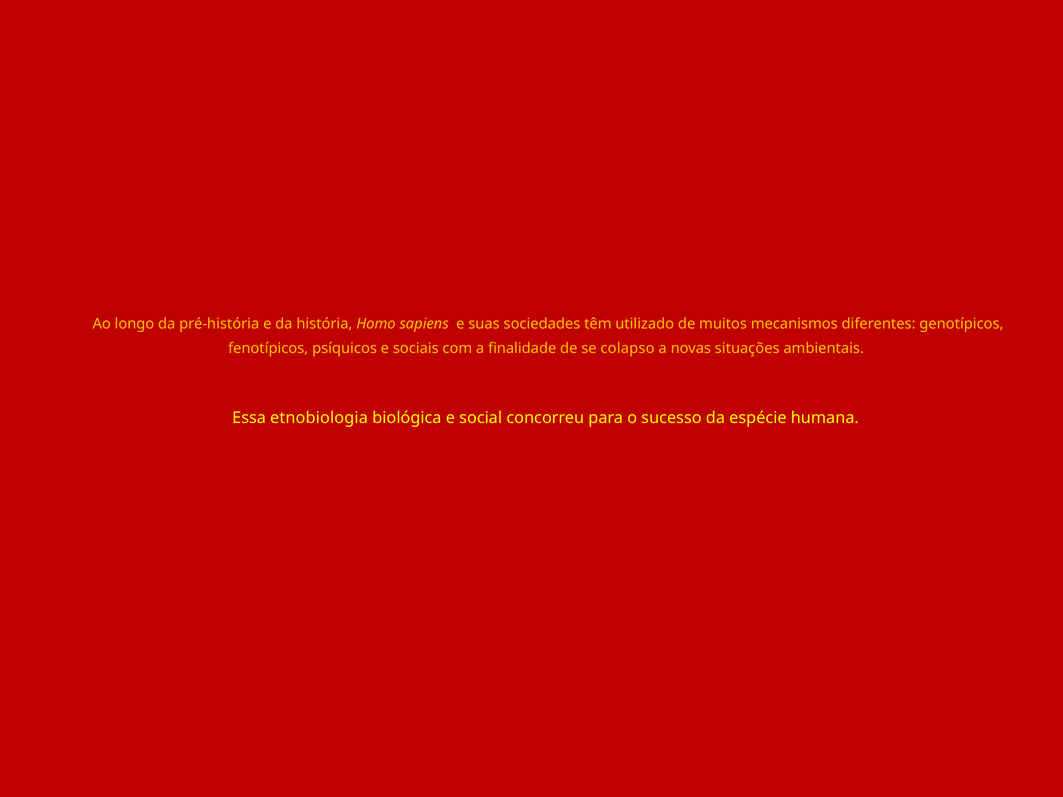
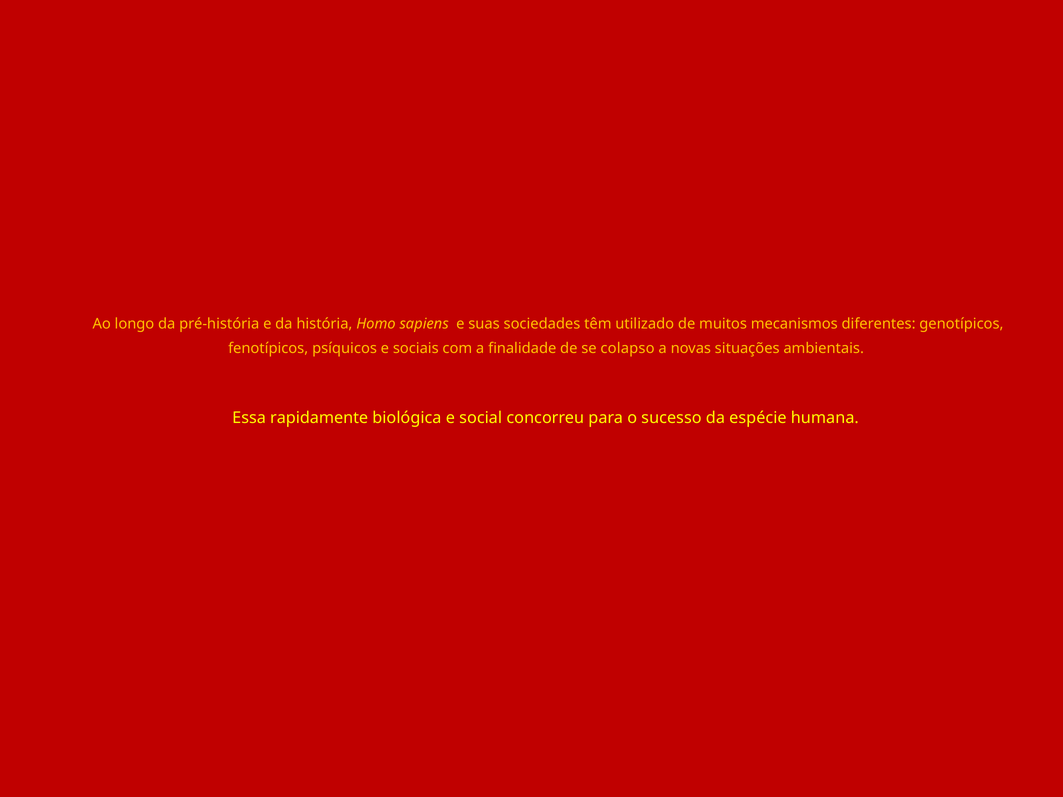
etnobiologia: etnobiologia -> rapidamente
